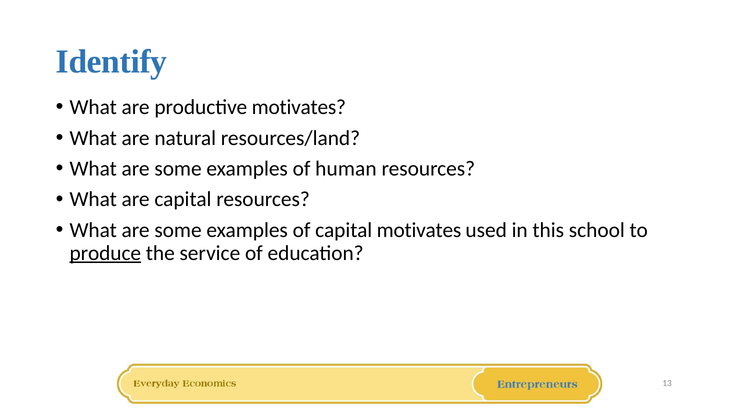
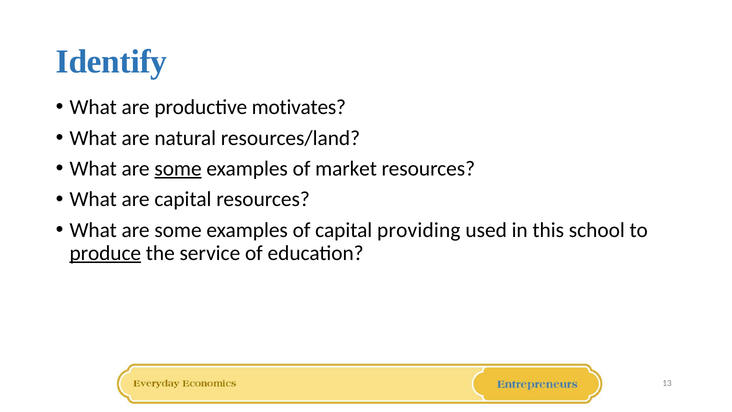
some at (178, 169) underline: none -> present
human: human -> market
capital motivates: motivates -> providing
